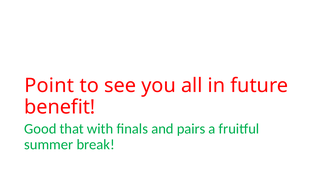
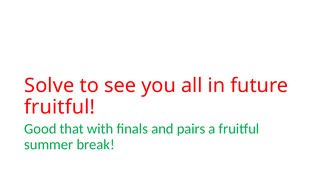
Point: Point -> Solve
benefit at (60, 107): benefit -> fruitful
